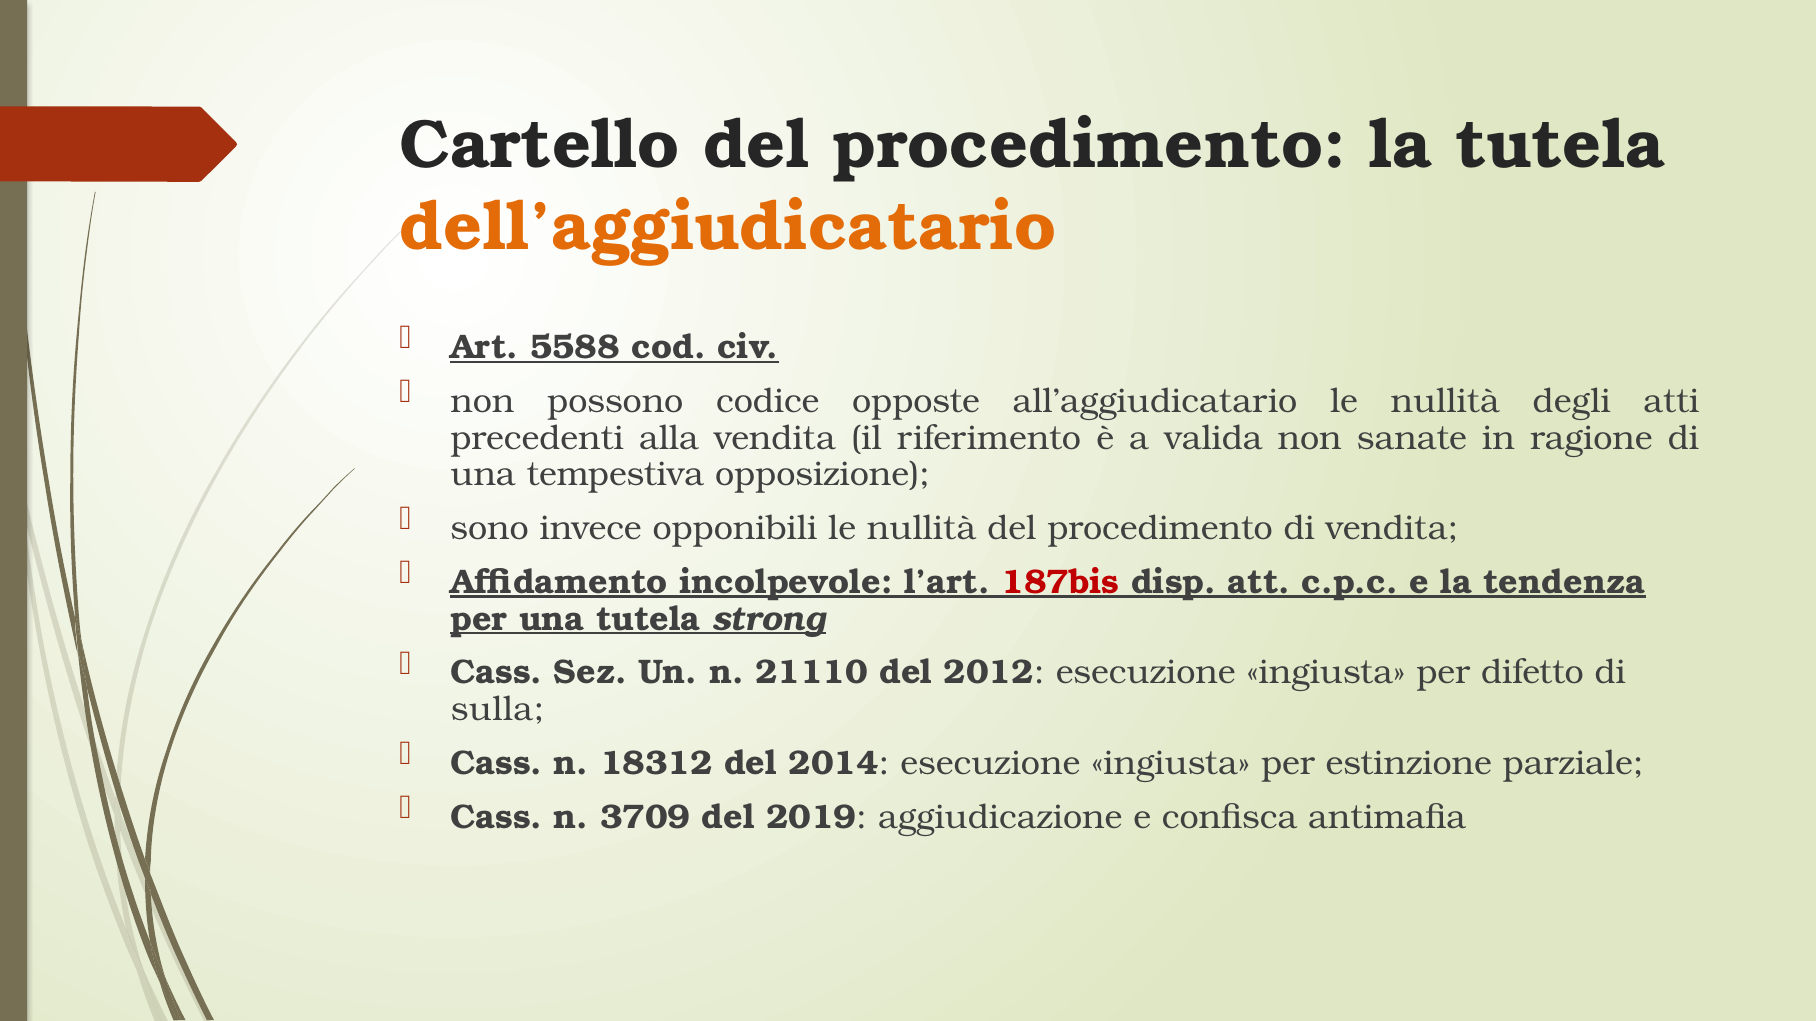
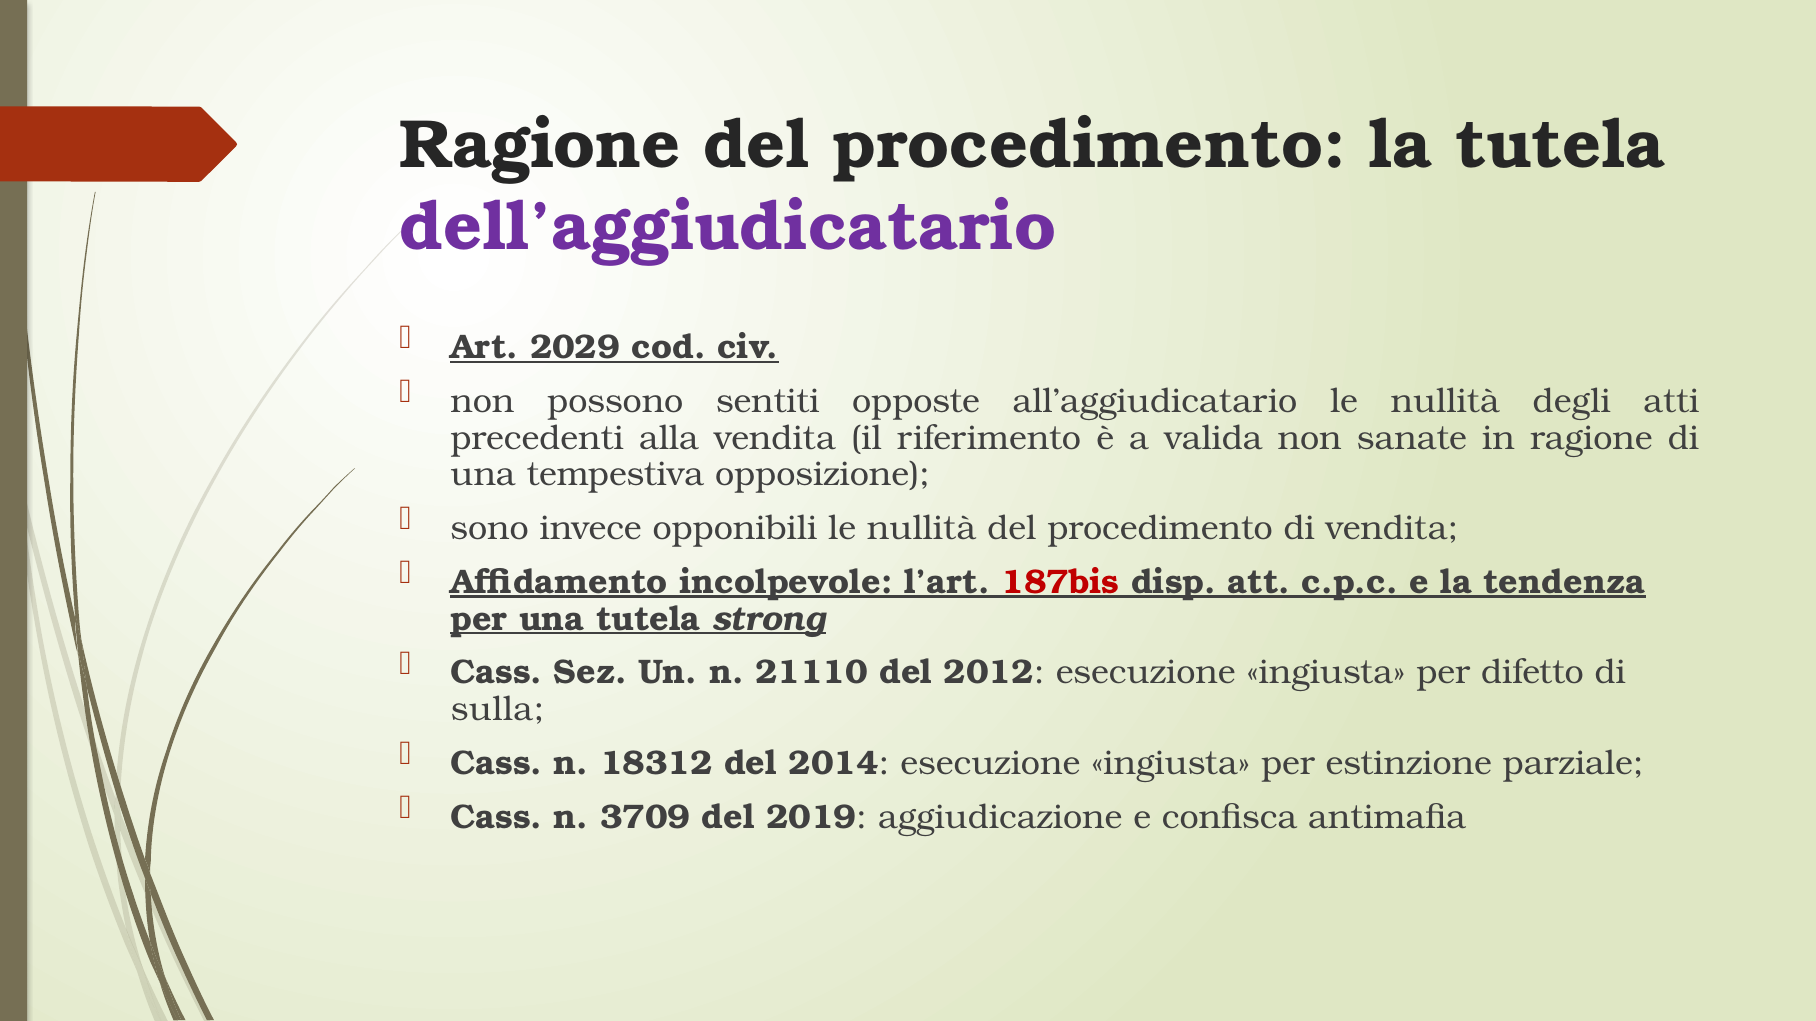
Cartello at (540, 145): Cartello -> Ragione
dell’aggiudicatario colour: orange -> purple
5588: 5588 -> 2029
codice: codice -> sentiti
